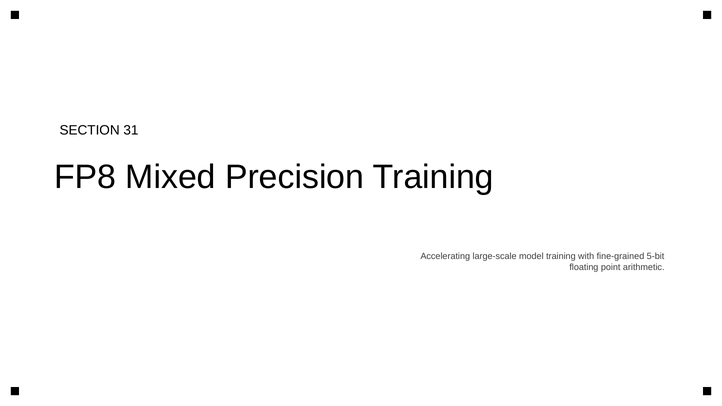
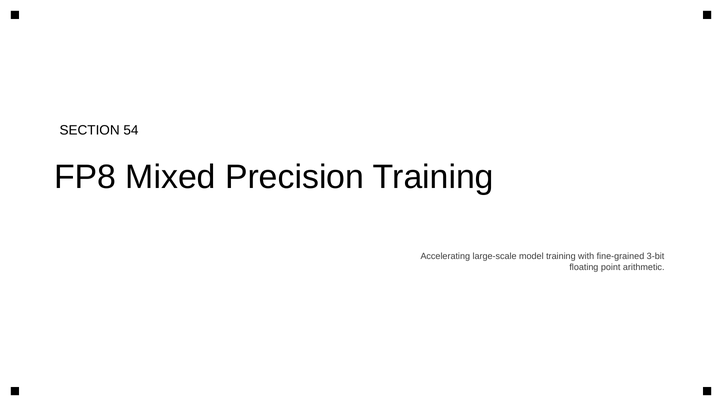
31: 31 -> 54
5-bit: 5-bit -> 3-bit
